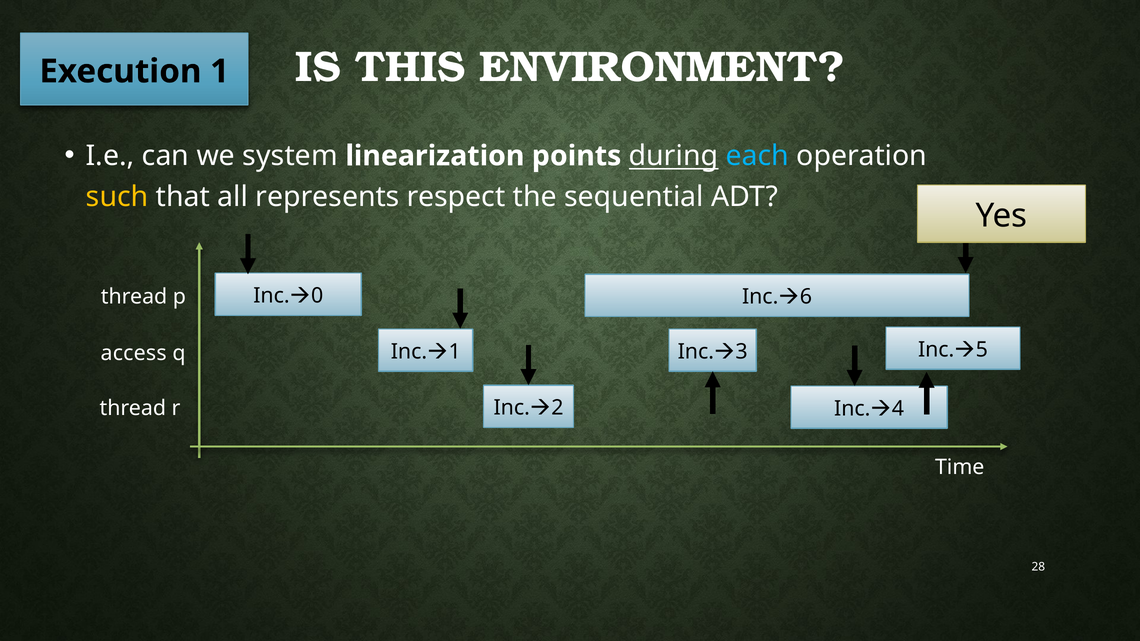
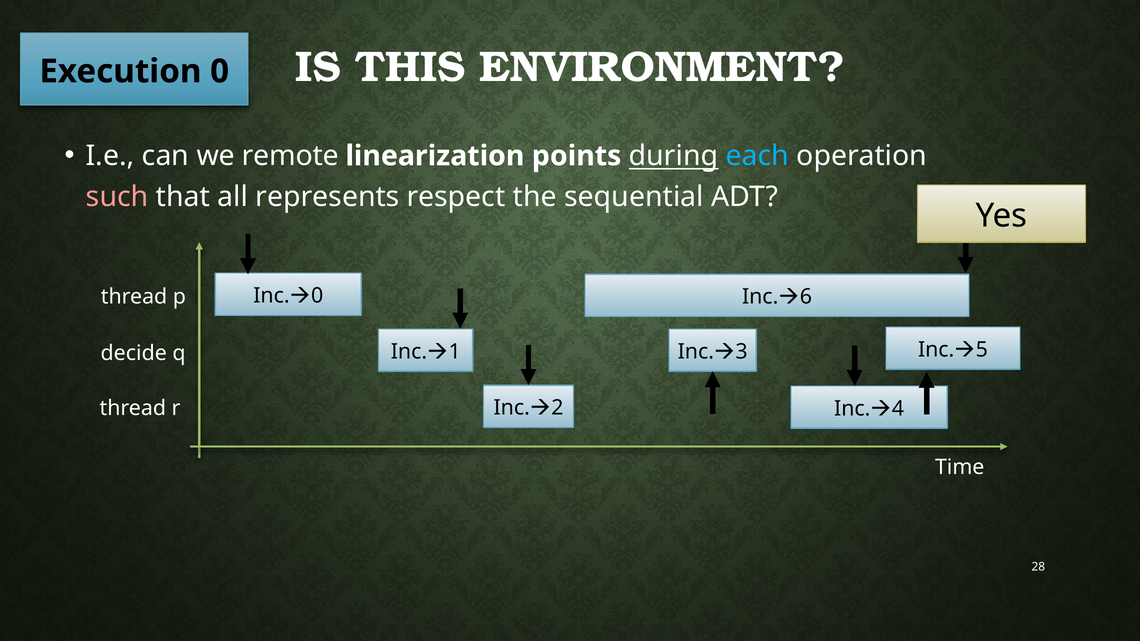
1: 1 -> 0
system: system -> remote
such colour: yellow -> pink
access: access -> decide
